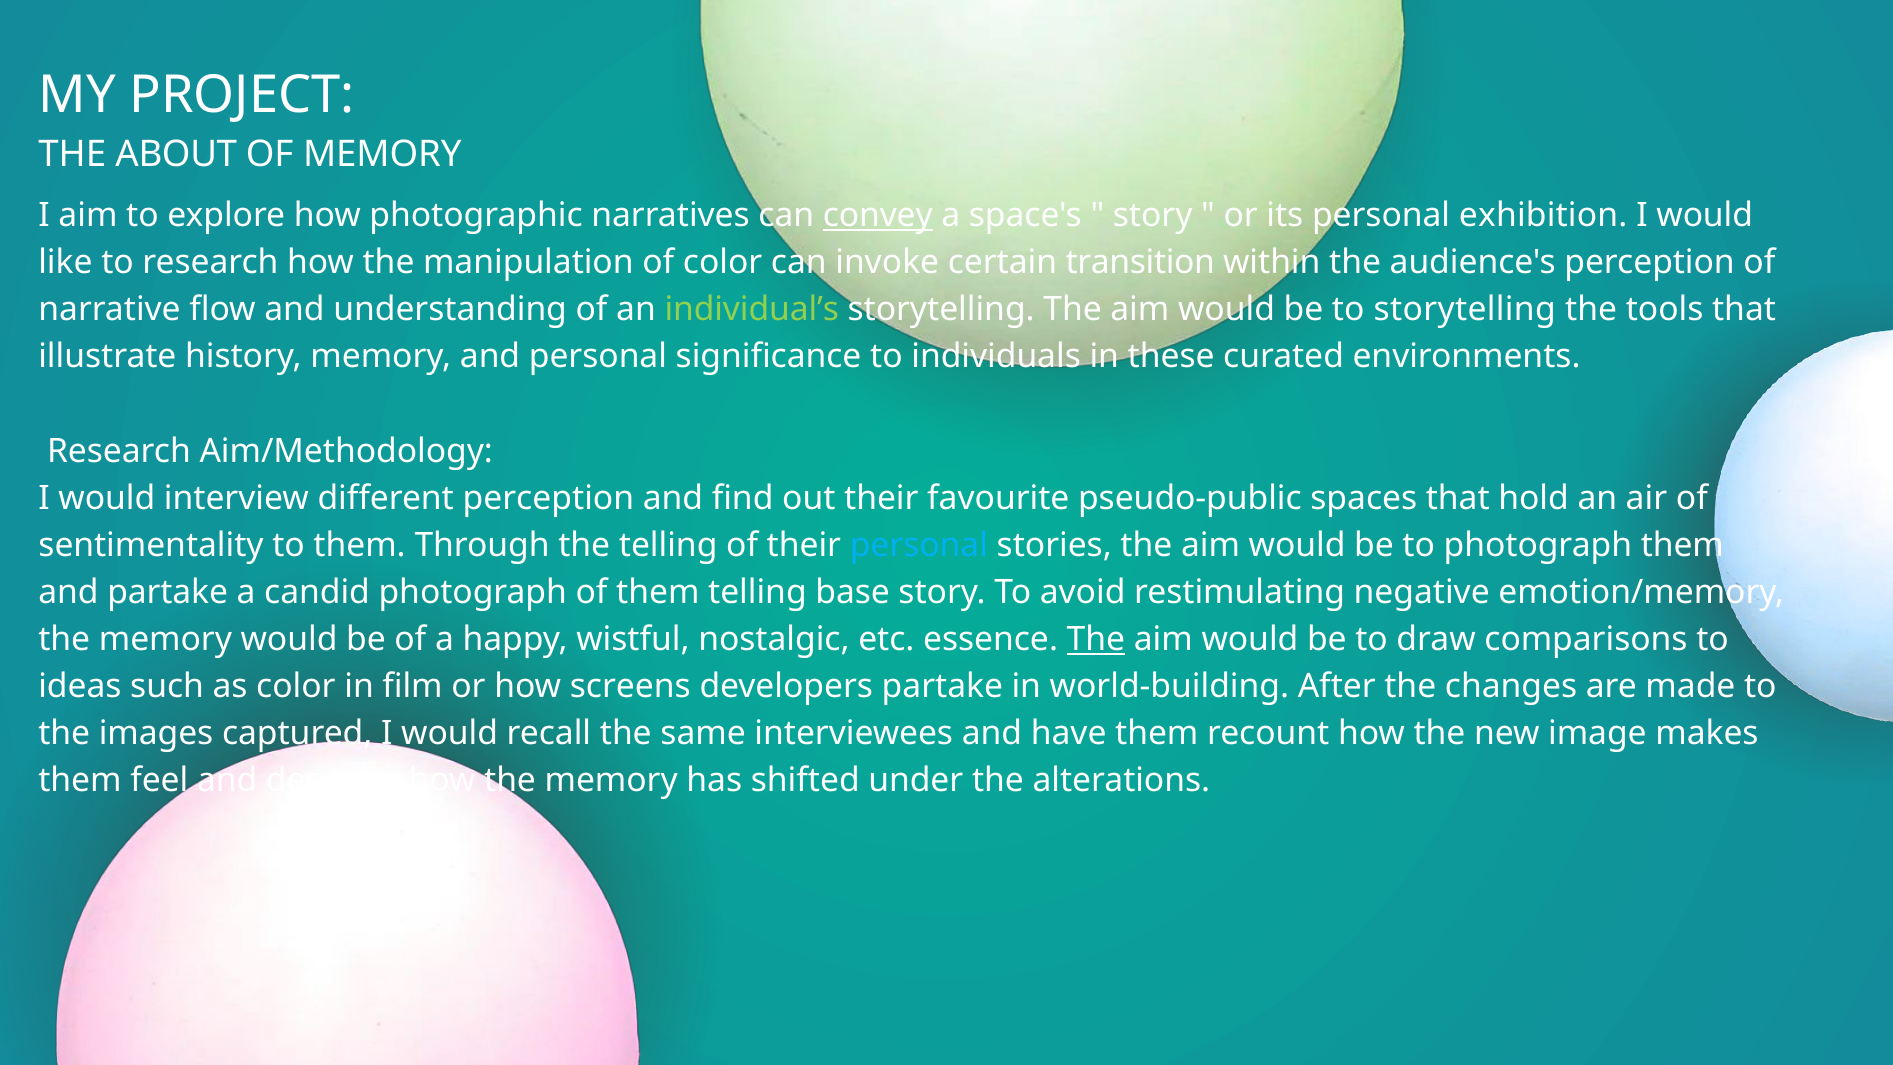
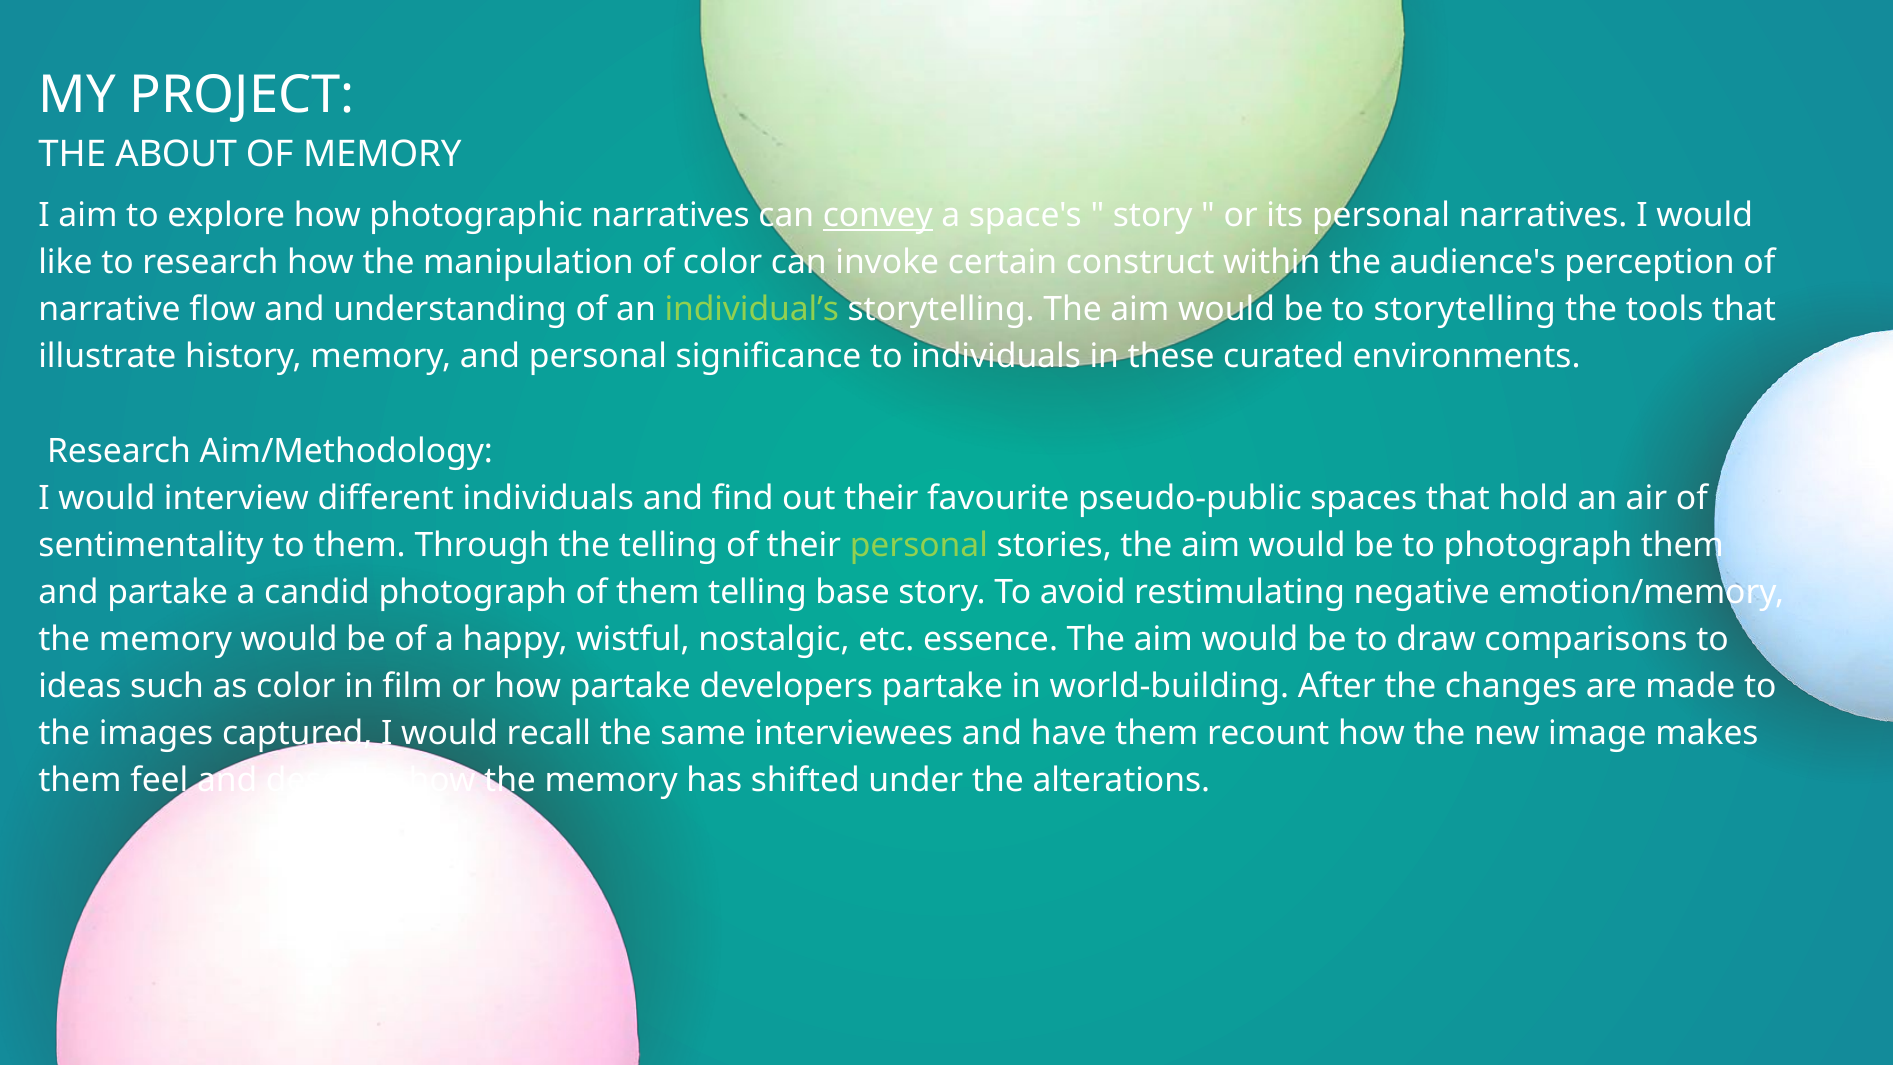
personal exhibition: exhibition -> narratives
transition: transition -> construct
different perception: perception -> individuals
personal at (919, 545) colour: light blue -> light green
The at (1096, 639) underline: present -> none
how screens: screens -> partake
